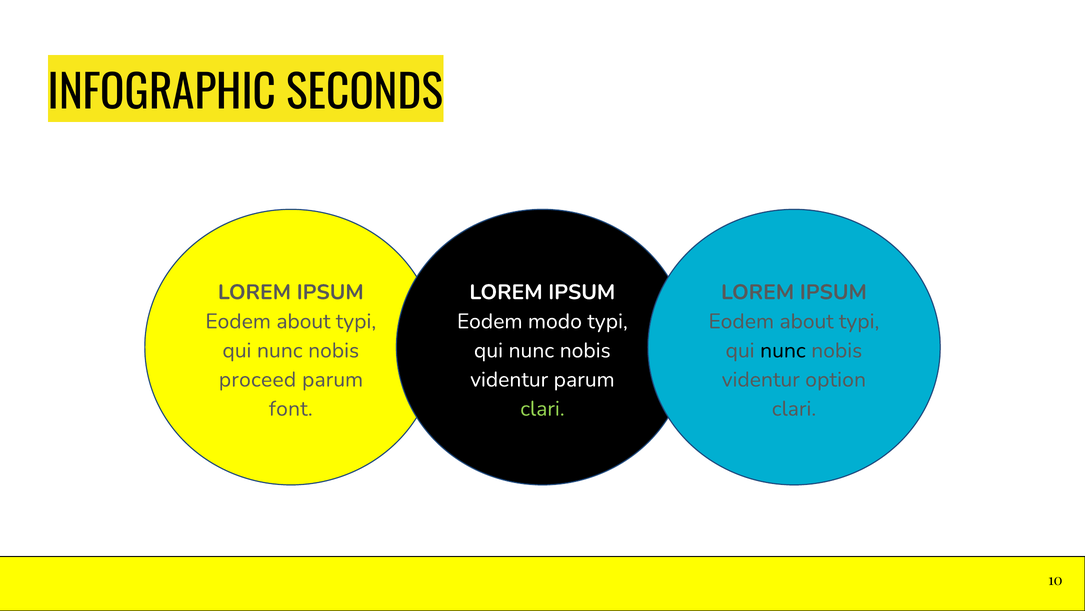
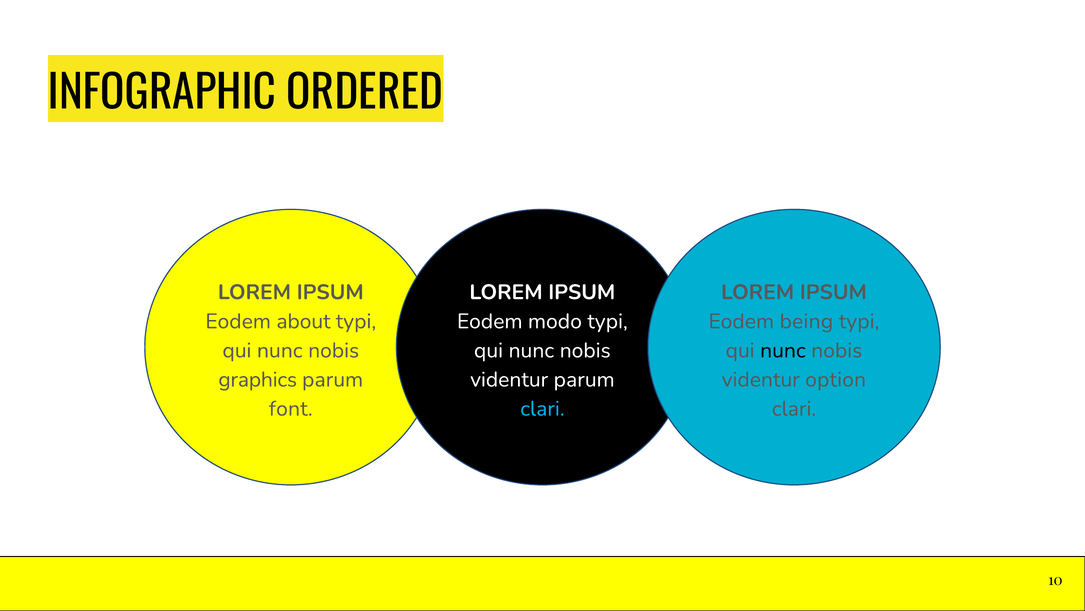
SECONDS: SECONDS -> ORDERED
about at (807, 321): about -> being
proceed: proceed -> graphics
clari at (542, 408) colour: light green -> light blue
